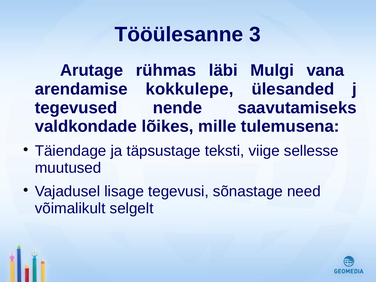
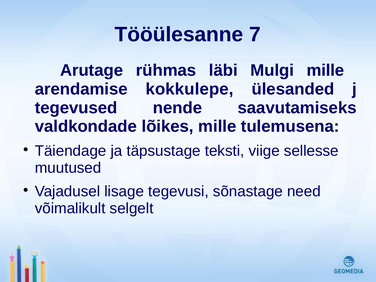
3: 3 -> 7
Mulgi vana: vana -> mille
